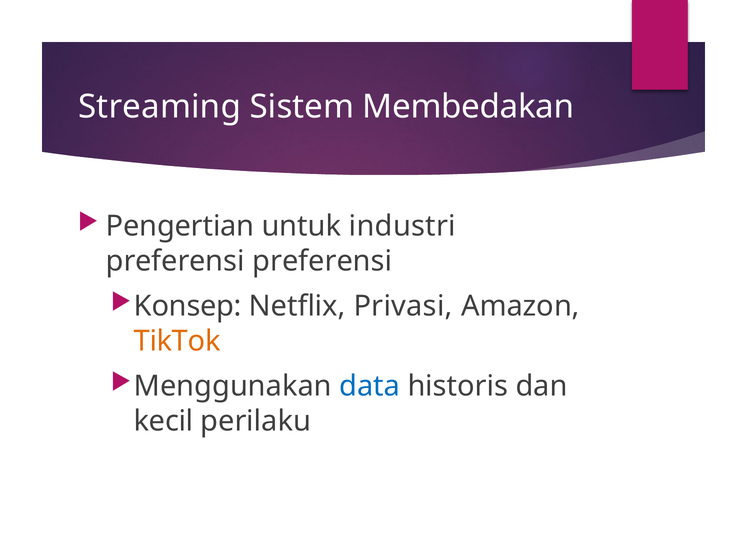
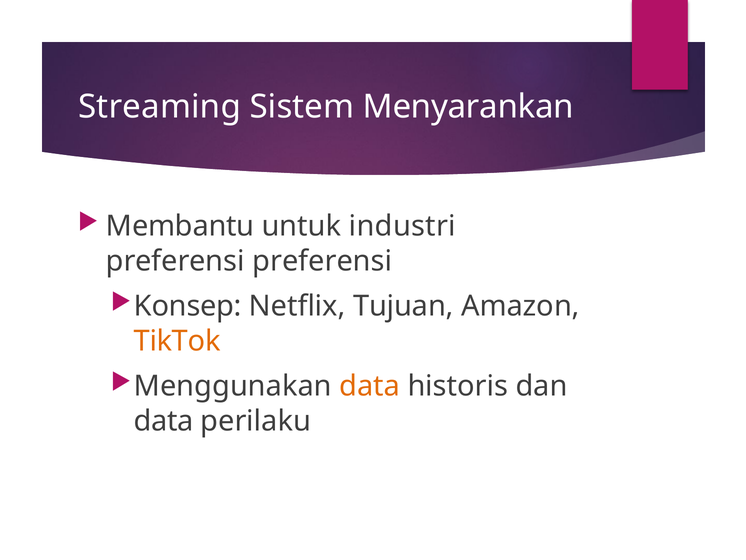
Membedakan: Membedakan -> Menyarankan
Pengertian: Pengertian -> Membantu
Privasi: Privasi -> Tujuan
data at (370, 386) colour: blue -> orange
kecil at (164, 421): kecil -> data
